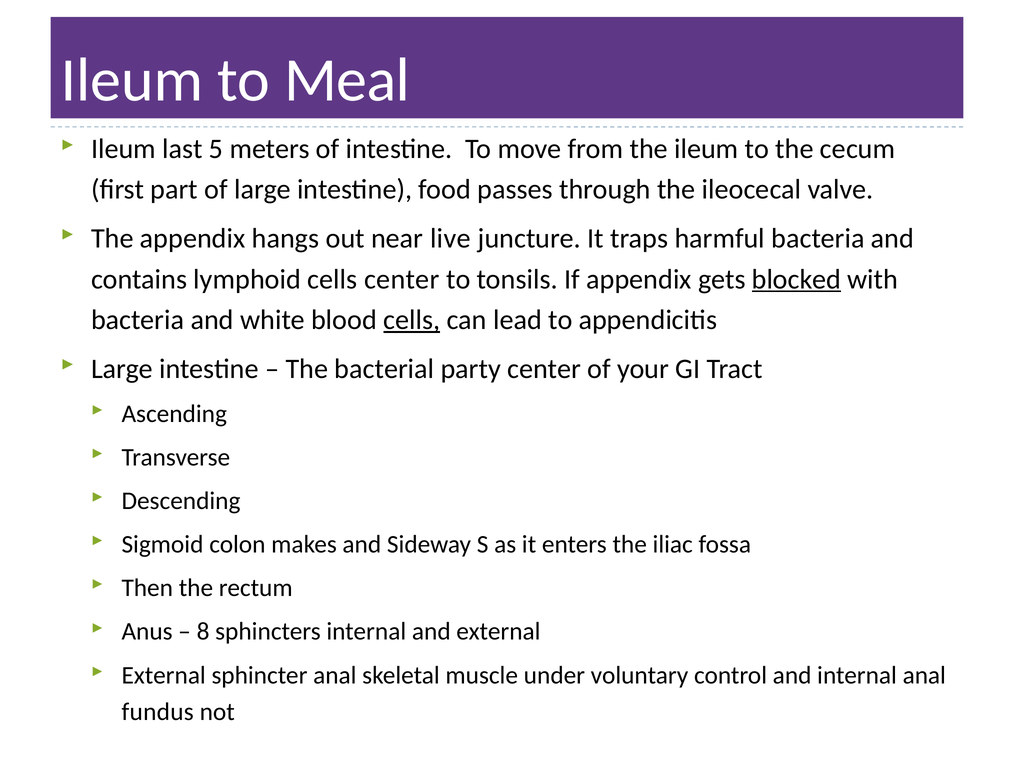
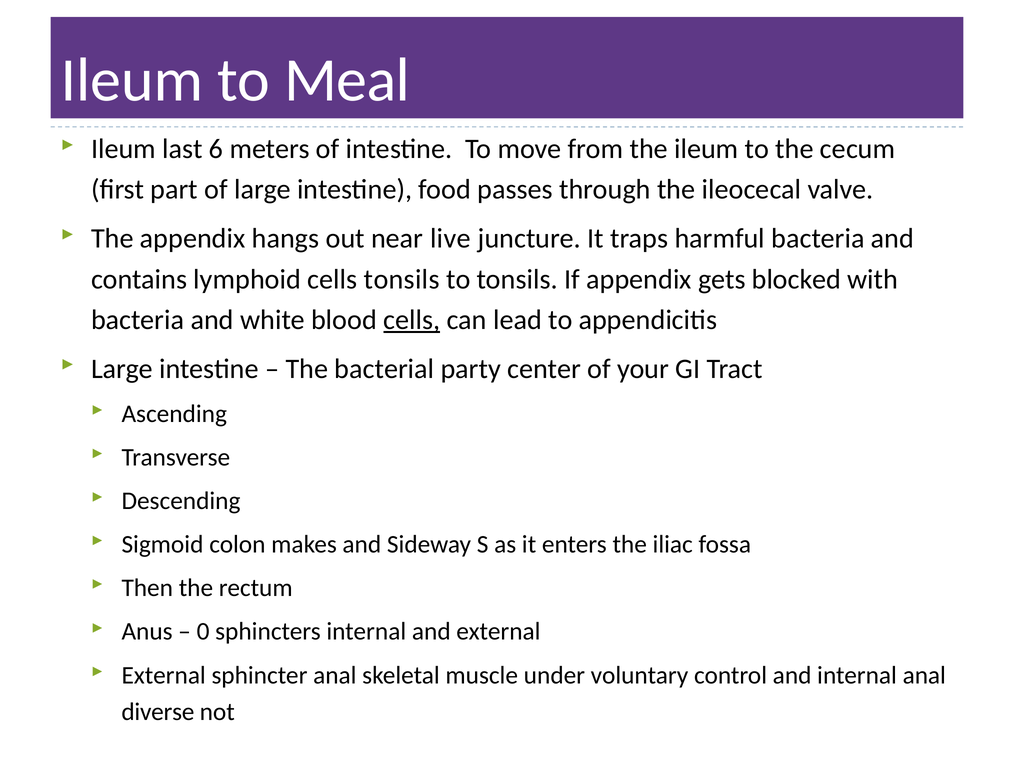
5: 5 -> 6
cells center: center -> tonsils
blocked underline: present -> none
8: 8 -> 0
fundus: fundus -> diverse
